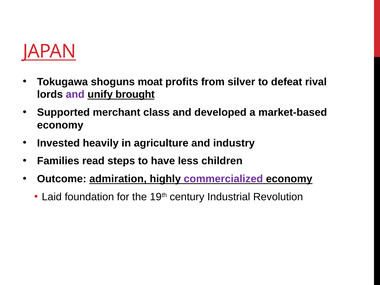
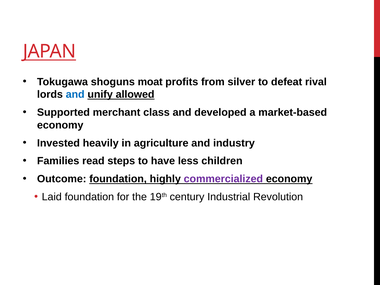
and at (75, 94) colour: purple -> blue
brought: brought -> allowed
Outcome admiration: admiration -> foundation
